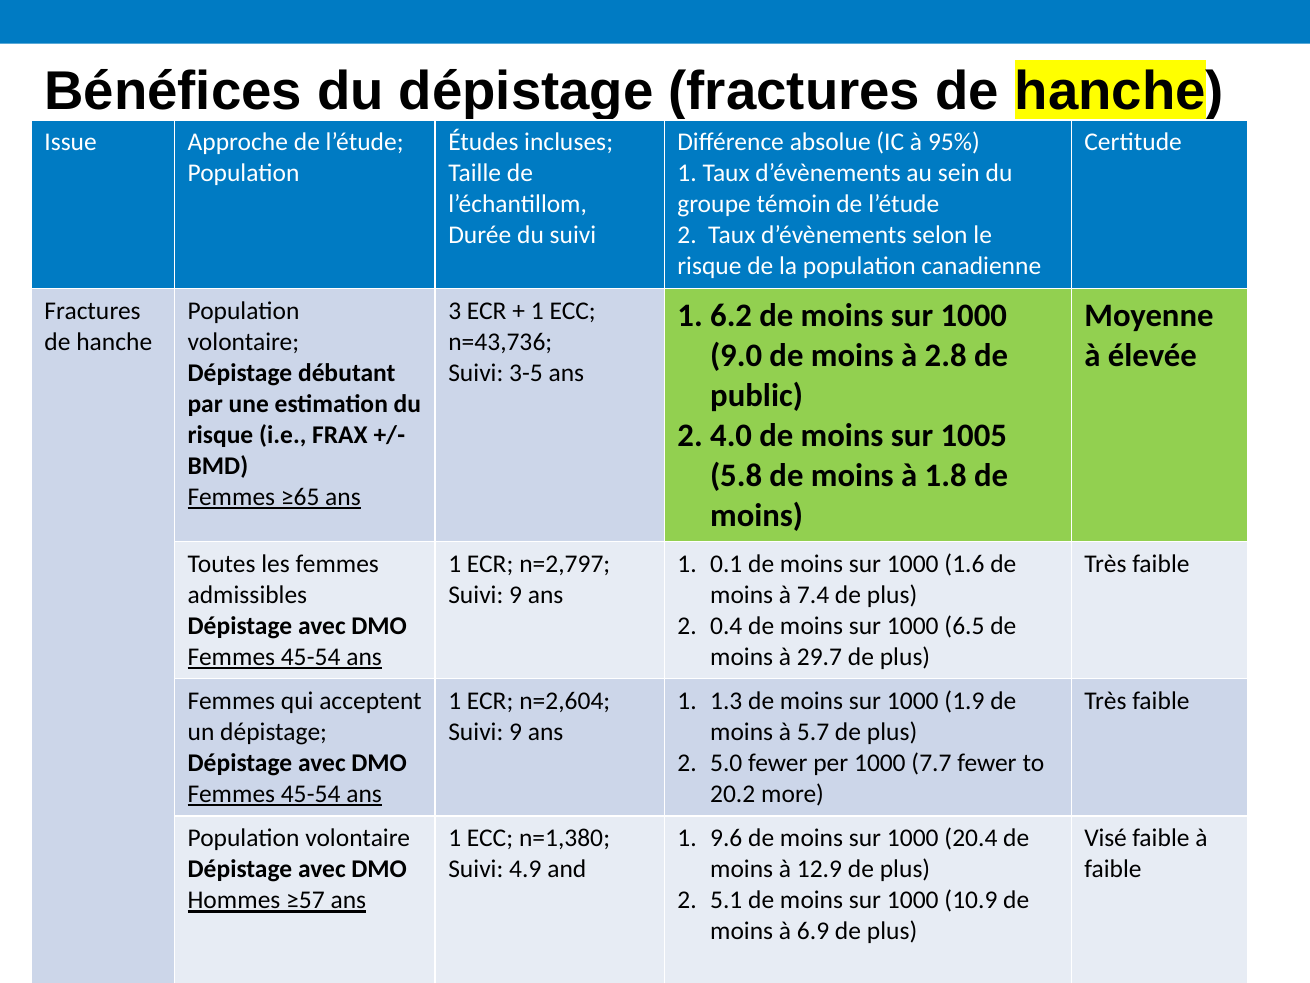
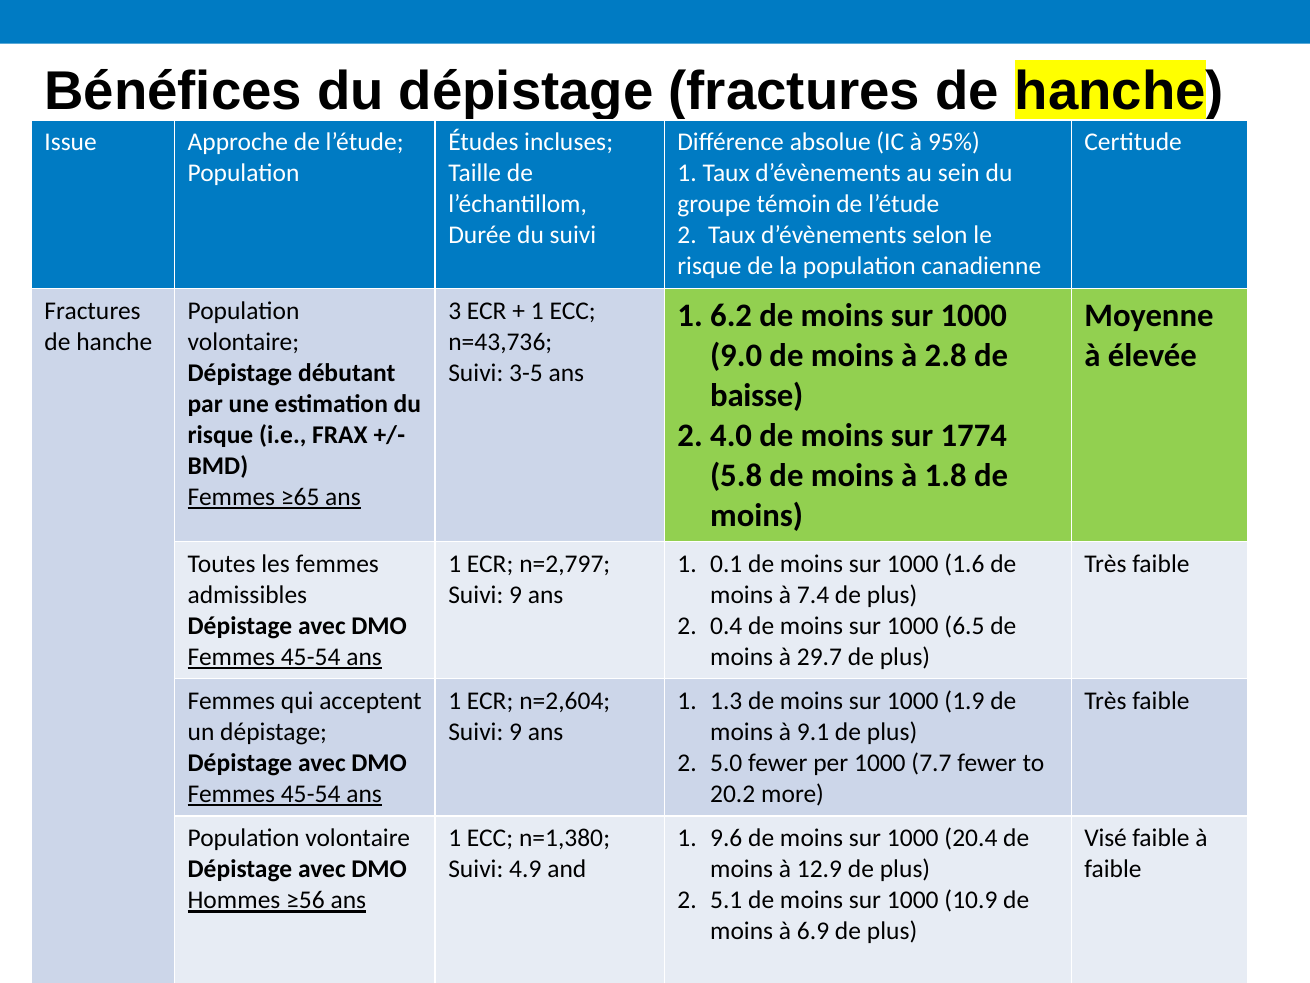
public: public -> baisse
1005: 1005 -> 1774
5.7: 5.7 -> 9.1
≥57: ≥57 -> ≥56
